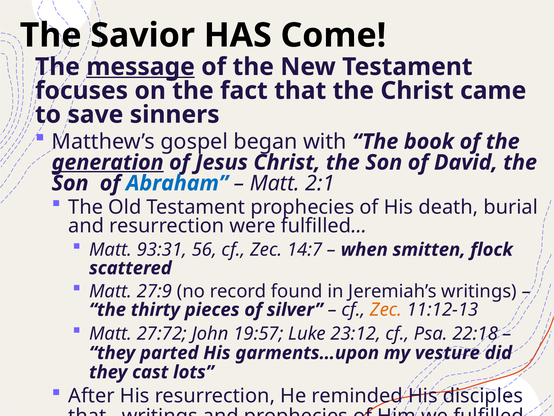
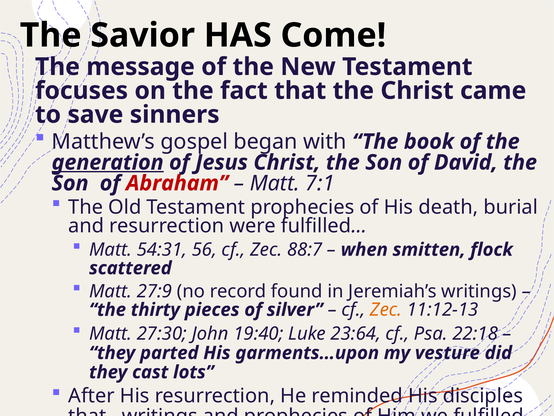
message underline: present -> none
Abraham colour: blue -> red
2:1: 2:1 -> 7:1
93:31: 93:31 -> 54:31
14:7: 14:7 -> 88:7
27:72: 27:72 -> 27:30
19:57: 19:57 -> 19:40
23:12: 23:12 -> 23:64
